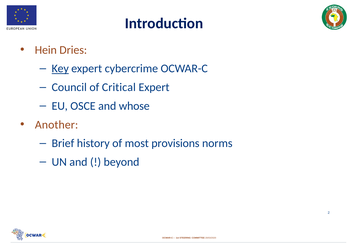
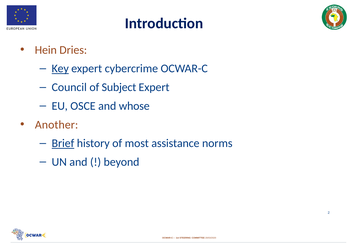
Critical: Critical -> Subject
Brief underline: none -> present
provisions: provisions -> assistance
